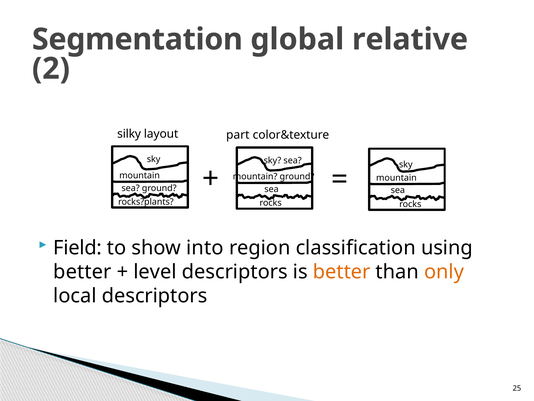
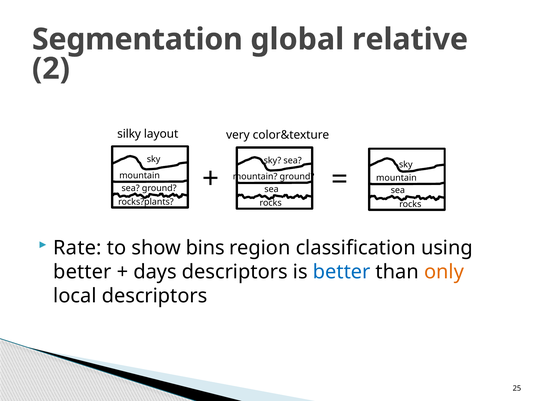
part: part -> very
Field: Field -> Rate
into: into -> bins
level: level -> days
better at (342, 272) colour: orange -> blue
